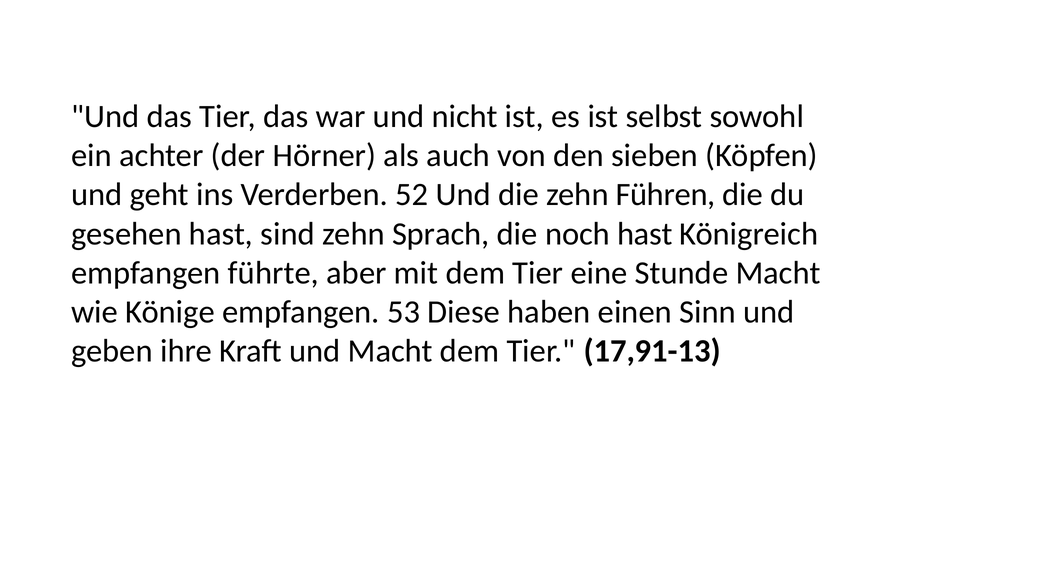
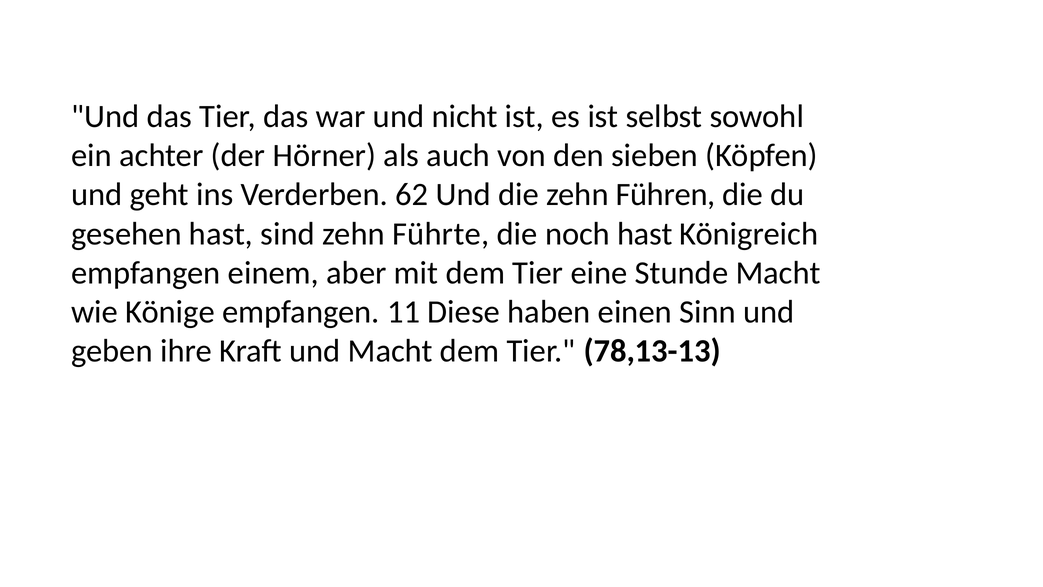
52: 52 -> 62
Sprach: Sprach -> Führte
führte: führte -> einem
53: 53 -> 11
17,91-13: 17,91-13 -> 78,13-13
